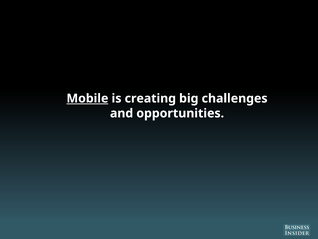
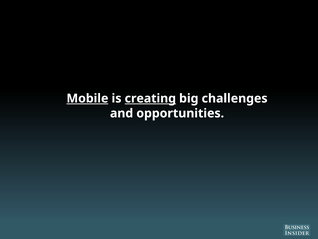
creating underline: none -> present
